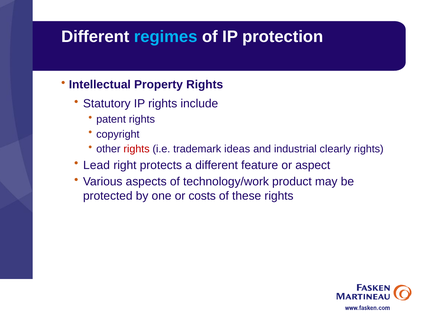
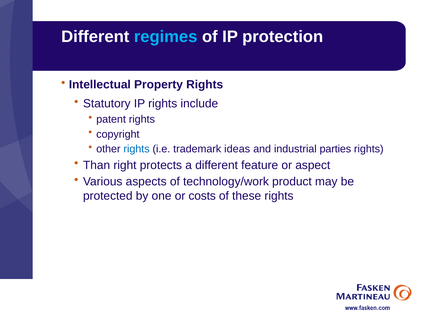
rights at (137, 149) colour: red -> blue
clearly: clearly -> parties
Lead: Lead -> Than
